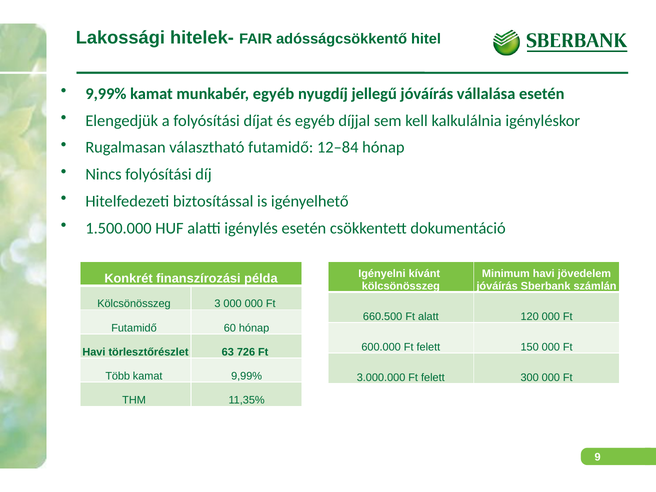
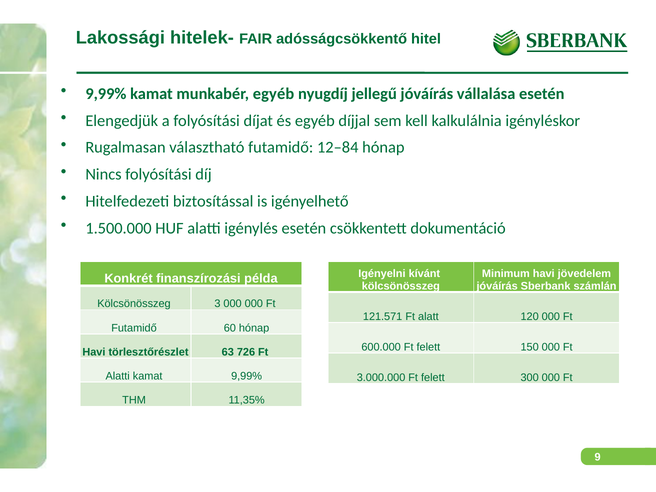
660.500: 660.500 -> 121.571
Több at (118, 376): Több -> Alatti
